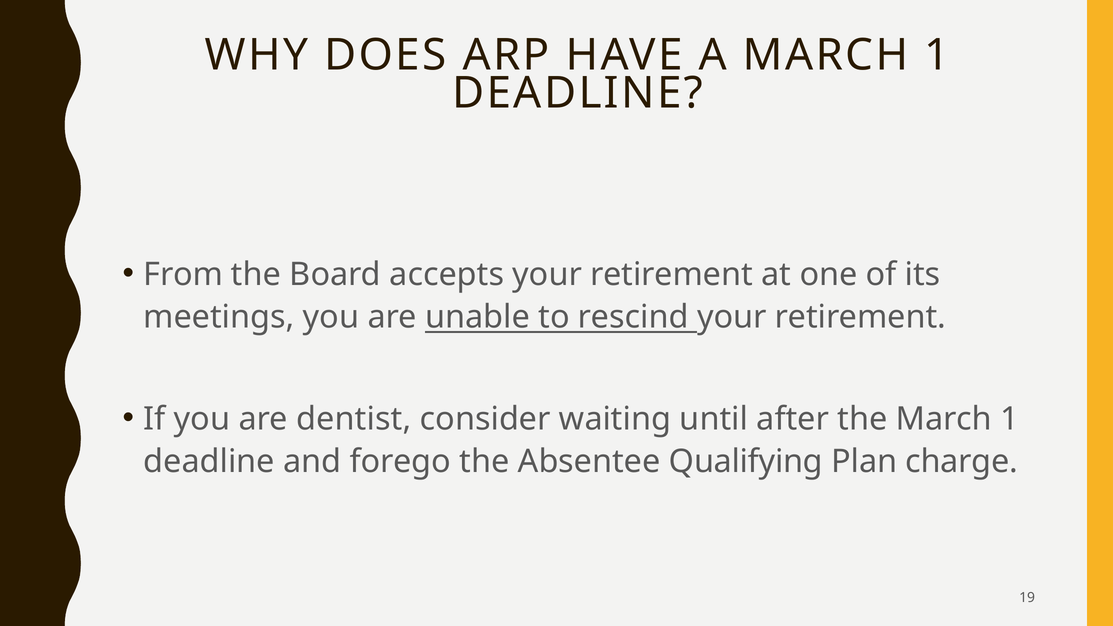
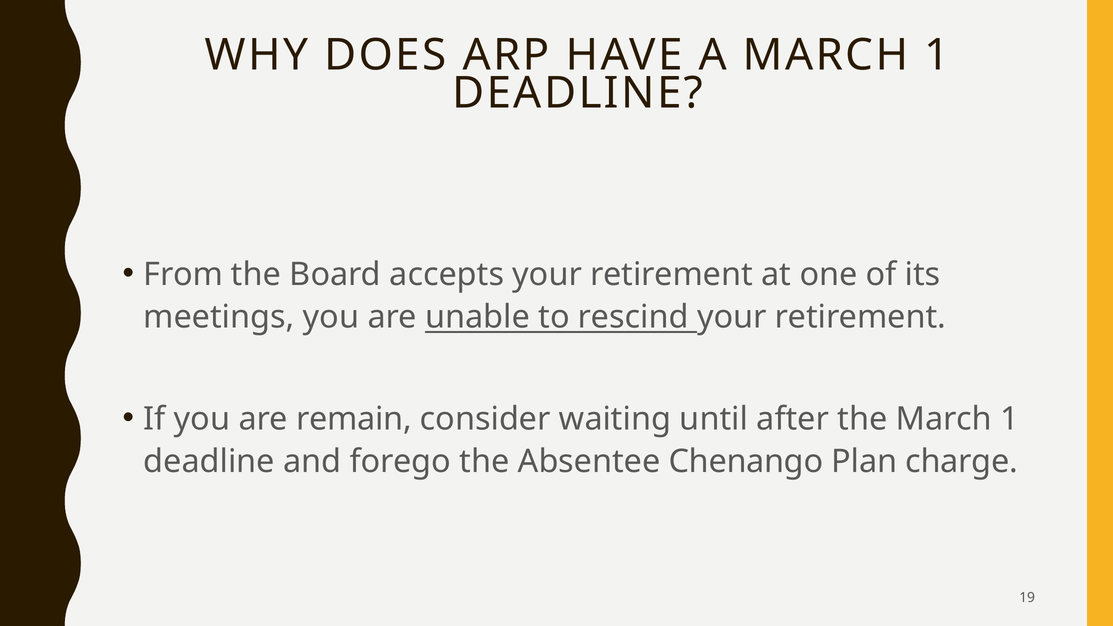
dentist: dentist -> remain
Qualifying: Qualifying -> Chenango
